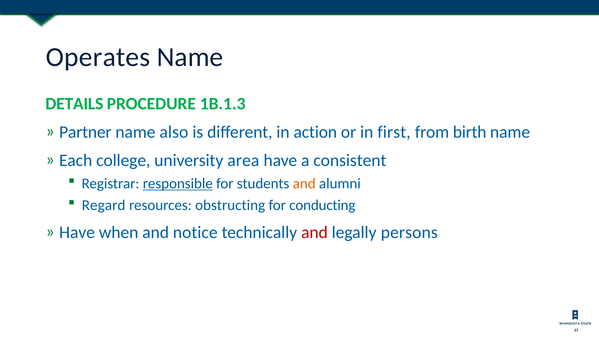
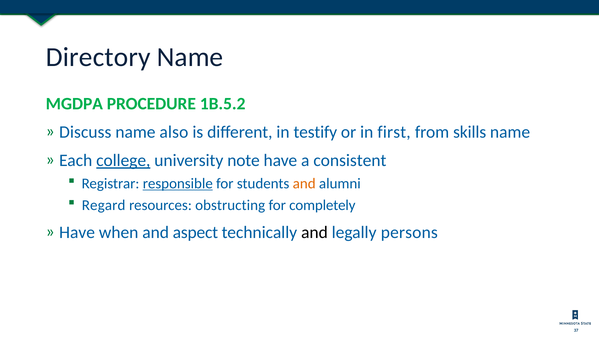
Operates: Operates -> Directory
DETAILS: DETAILS -> MGDPA
1B.1.3: 1B.1.3 -> 1B.5.2
Partner: Partner -> Discuss
action: action -> testify
birth: birth -> skills
college underline: none -> present
area: area -> note
conducting: conducting -> completely
notice: notice -> aspect
and at (314, 232) colour: red -> black
